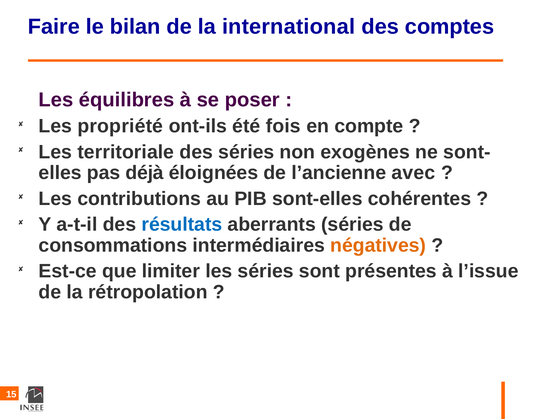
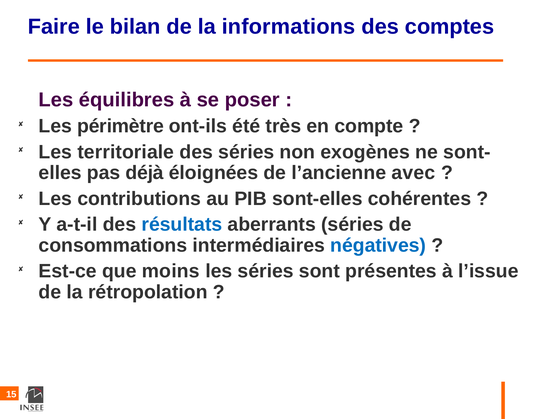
international: international -> informations
propriété: propriété -> périmètre
fois: fois -> très
négatives colour: orange -> blue
limiter: limiter -> moins
